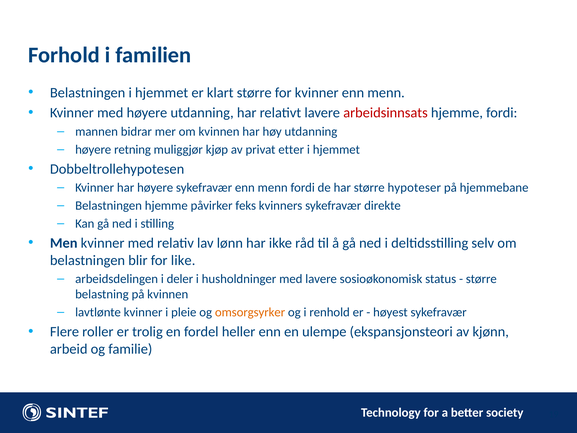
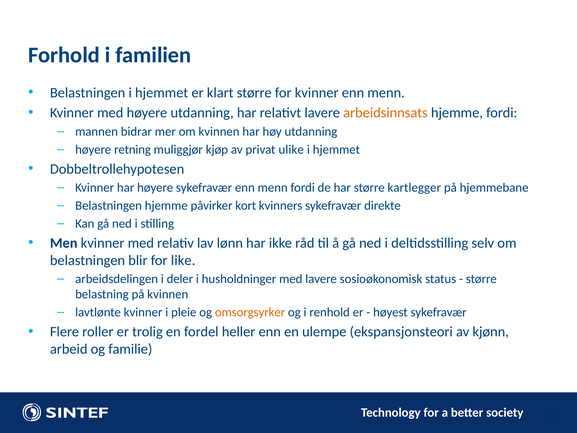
arbeidsinnsats colour: red -> orange
etter: etter -> ulike
hypoteser: hypoteser -> kartlegger
feks: feks -> kort
